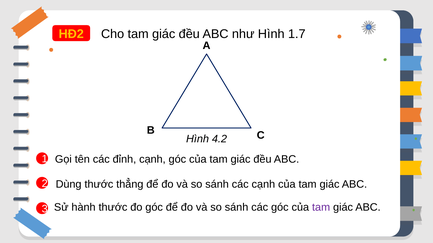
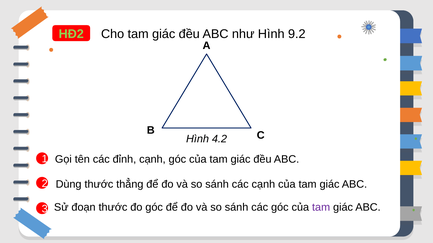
HĐ2 colour: yellow -> light green
1.7: 1.7 -> 9.2
hành: hành -> đoạn
